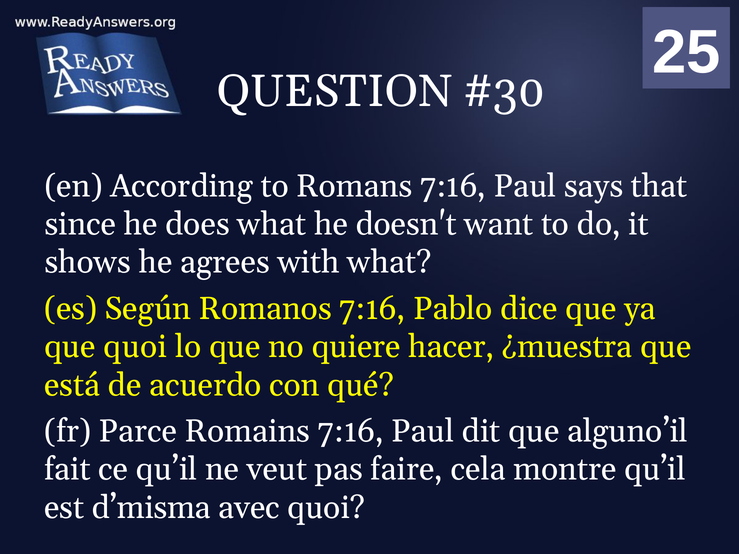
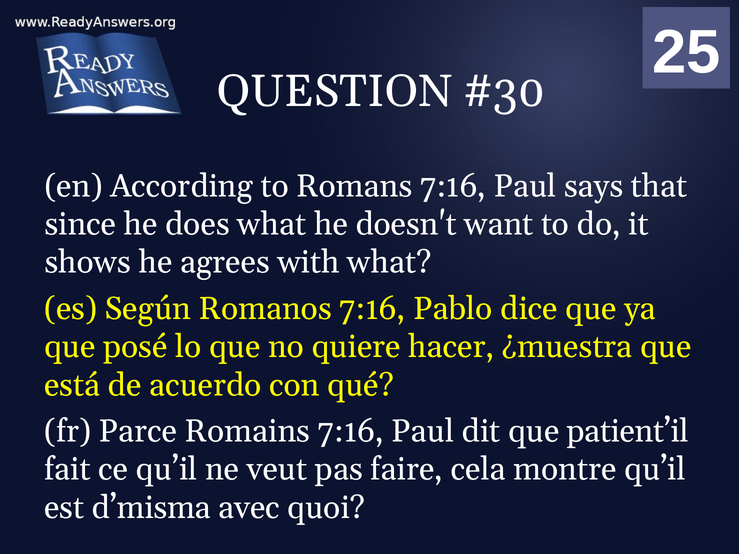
que quoi: quoi -> posé
alguno’il: alguno’il -> patient’il
